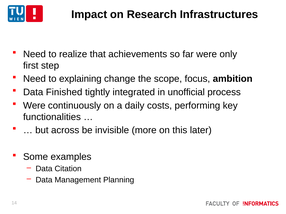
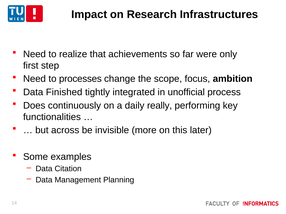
explaining: explaining -> processes
Were at (34, 106): Were -> Does
costs: costs -> really
